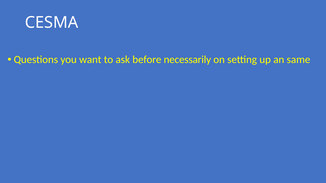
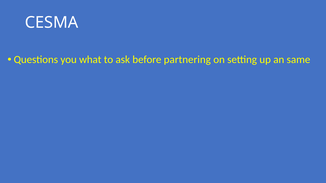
want: want -> what
necessarily: necessarily -> partnering
